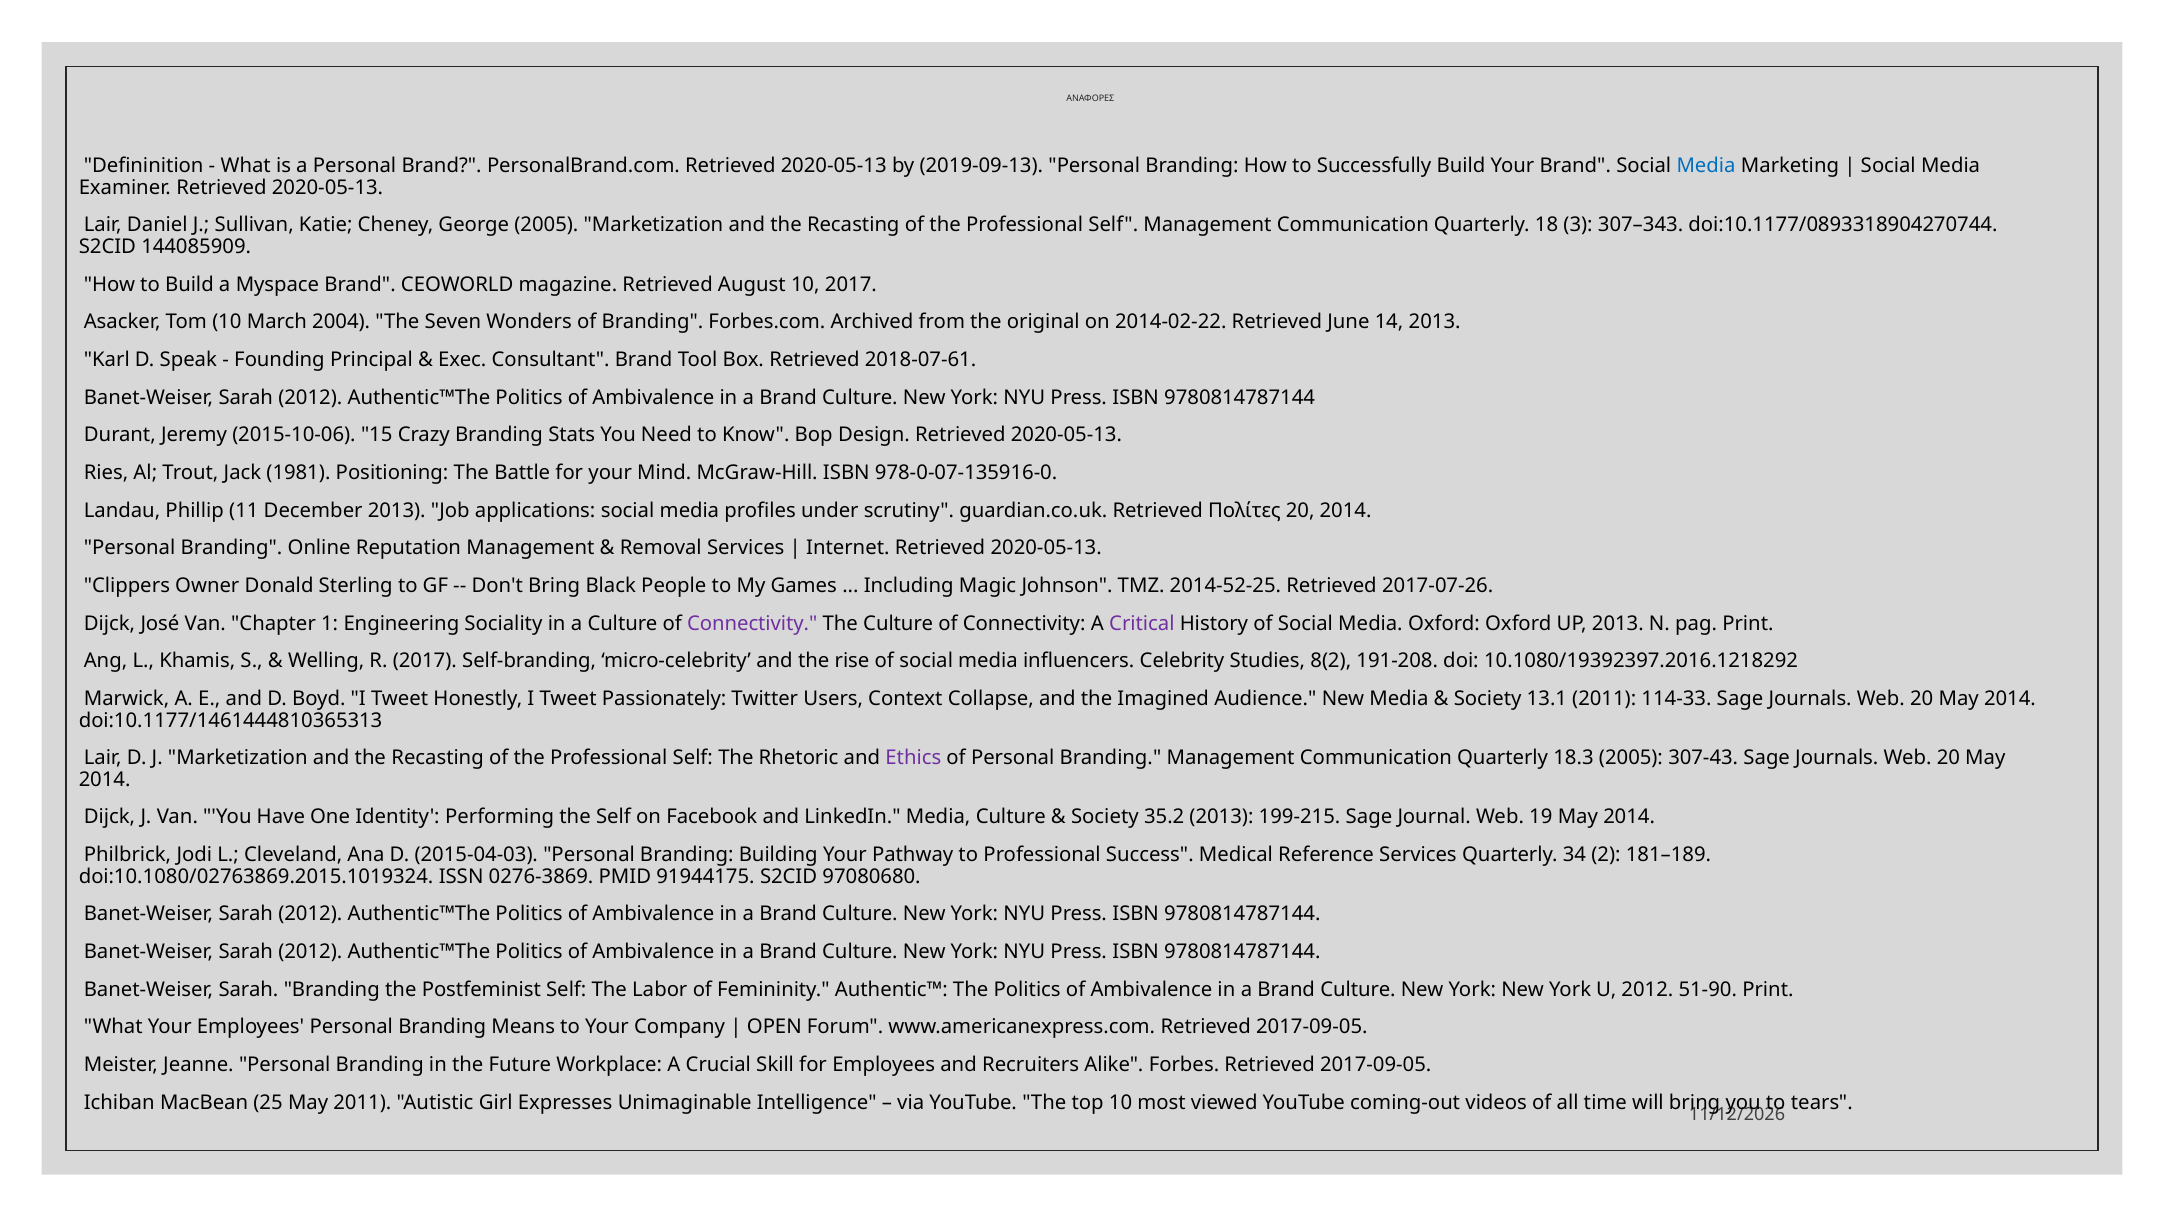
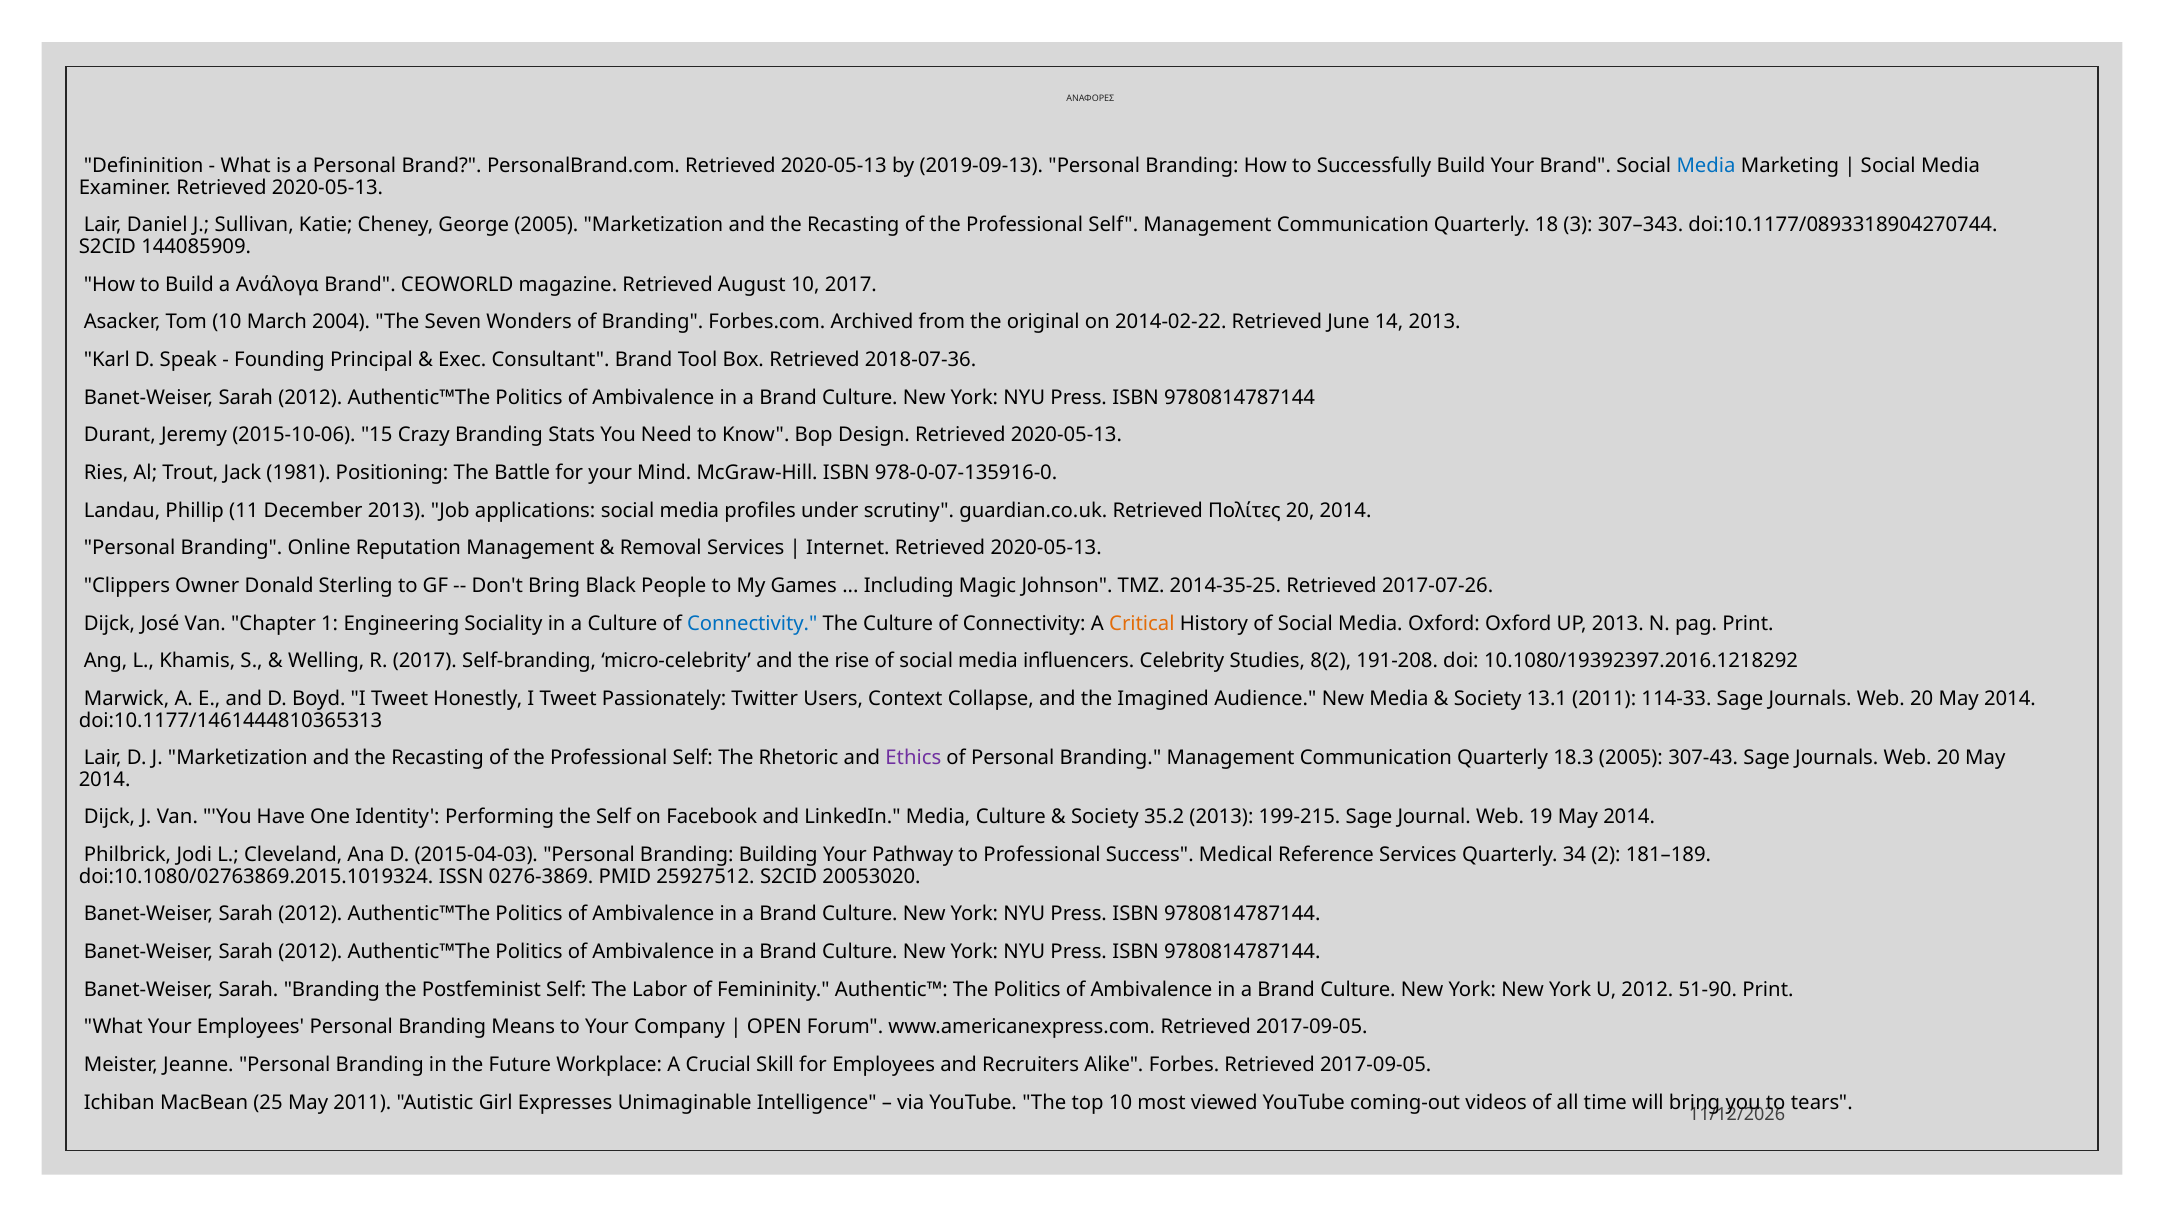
Myspace: Myspace -> Ανάλογα
2018-07-61: 2018-07-61 -> 2018-07-36
2014-52-25: 2014-52-25 -> 2014-35-25
Connectivity at (752, 624) colour: purple -> blue
Critical colour: purple -> orange
91944175: 91944175 -> 25927512
97080680: 97080680 -> 20053020
